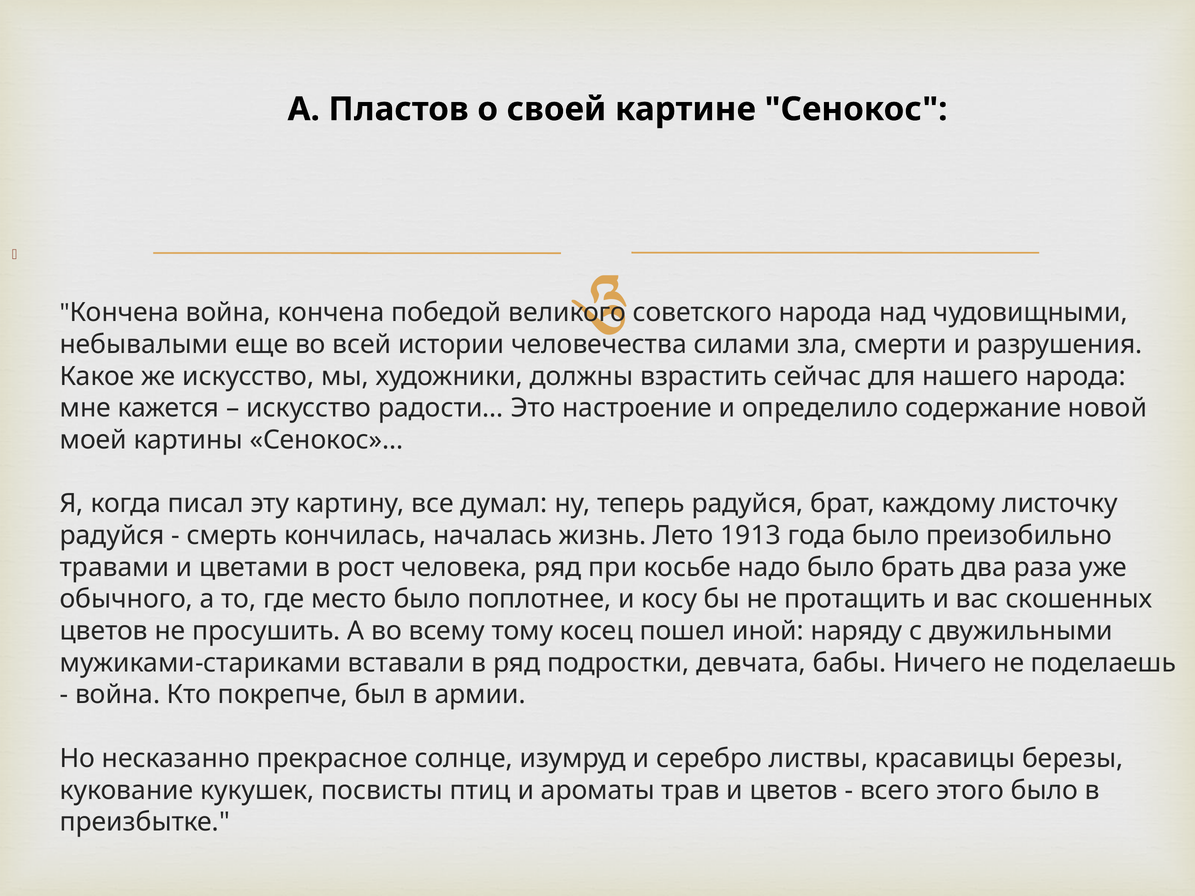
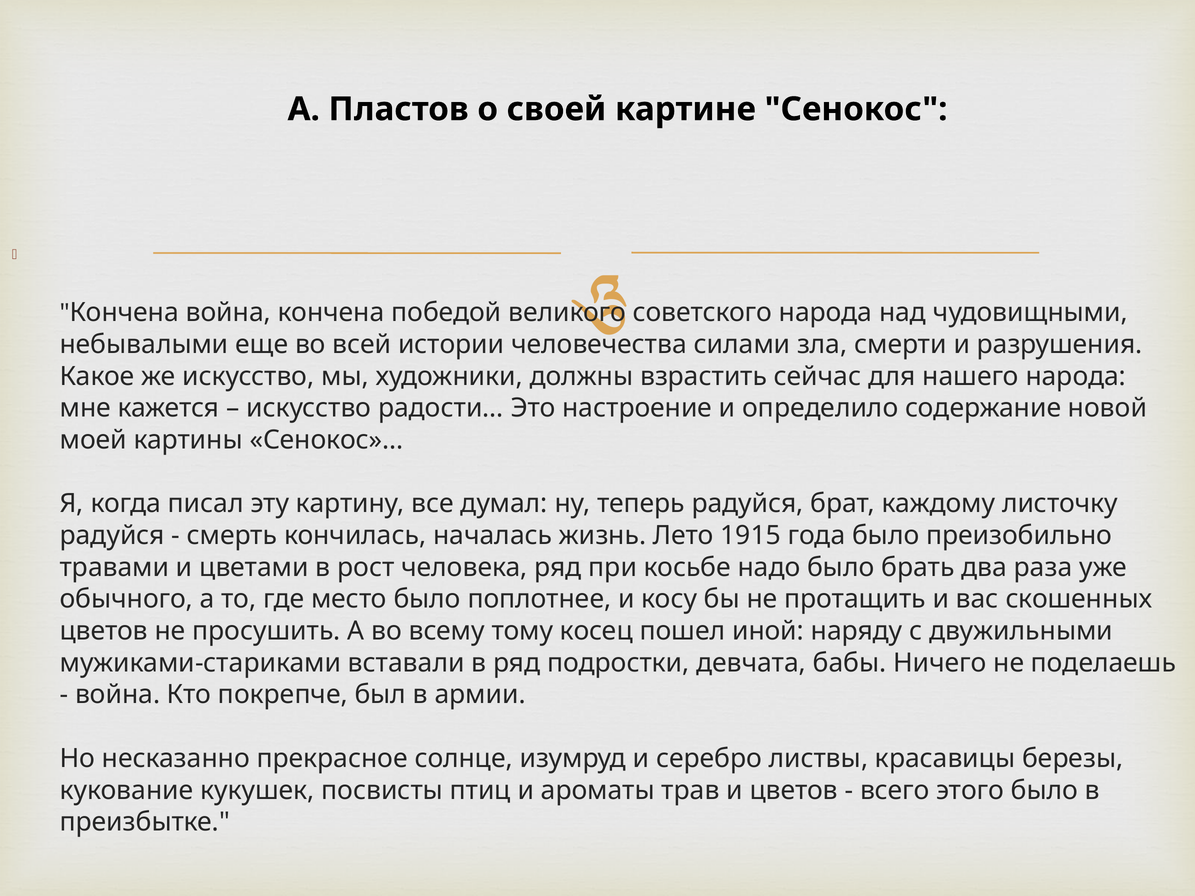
1913: 1913 -> 1915
